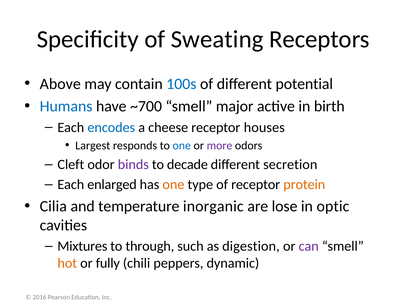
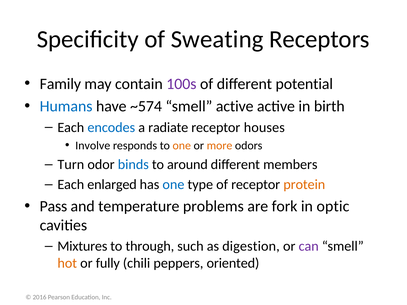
Above: Above -> Family
100s colour: blue -> purple
~700: ~700 -> ~574
smell major: major -> active
cheese: cheese -> radiate
Largest: Largest -> Involve
one at (182, 146) colour: blue -> orange
more colour: purple -> orange
Cleft: Cleft -> Turn
binds colour: purple -> blue
decade: decade -> around
secretion: secretion -> members
one at (173, 185) colour: orange -> blue
Cilia: Cilia -> Pass
inorganic: inorganic -> problems
lose: lose -> fork
dynamic: dynamic -> oriented
